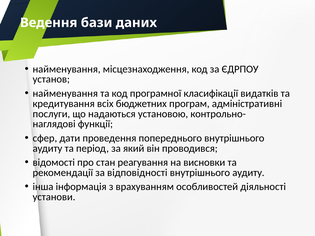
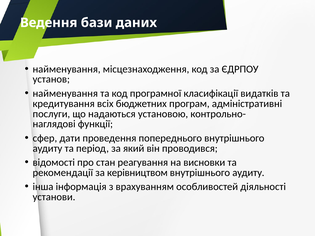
відповідності: відповідності -> керівництвом
